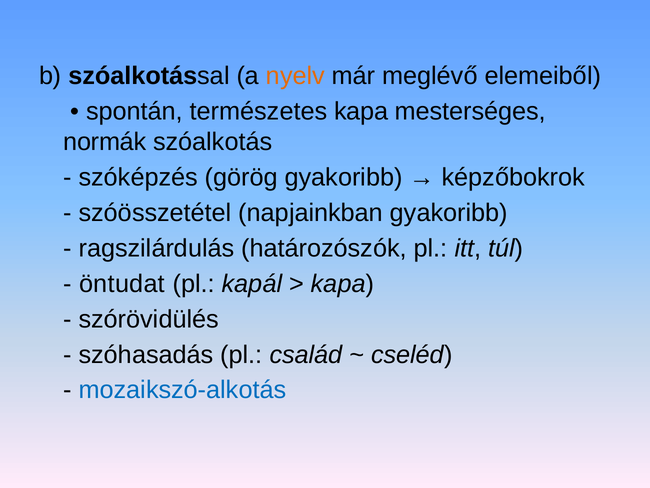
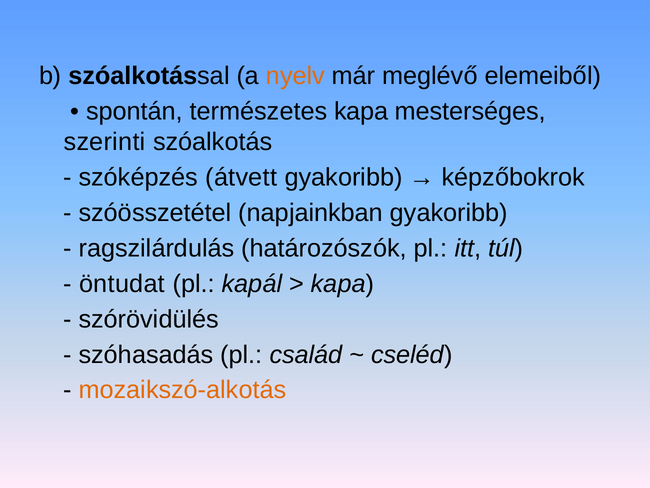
normák: normák -> szerinti
görög: görög -> átvett
mozaikszó-alkotás colour: blue -> orange
